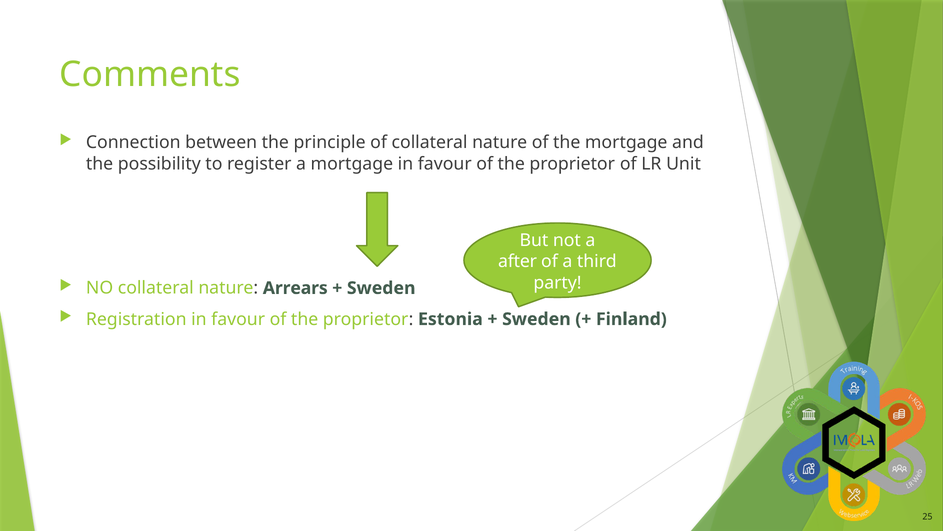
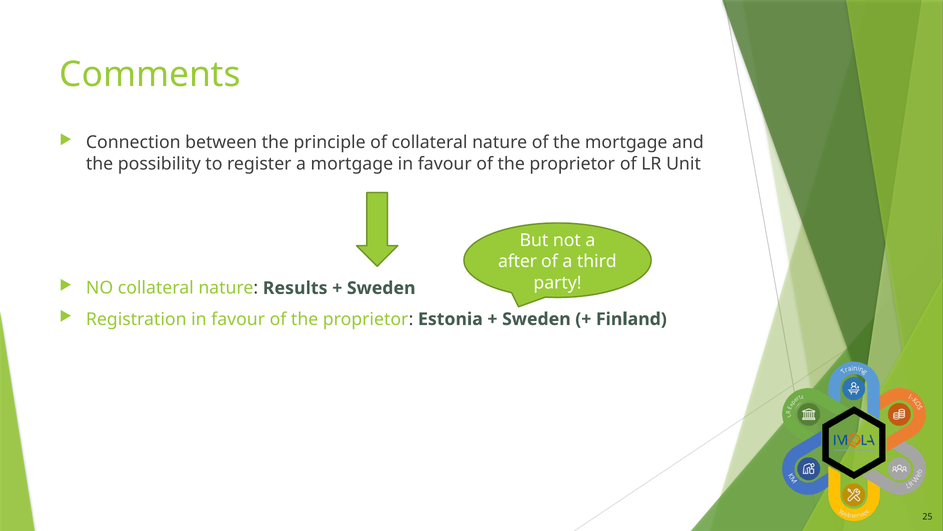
Arrears: Arrears -> Results
